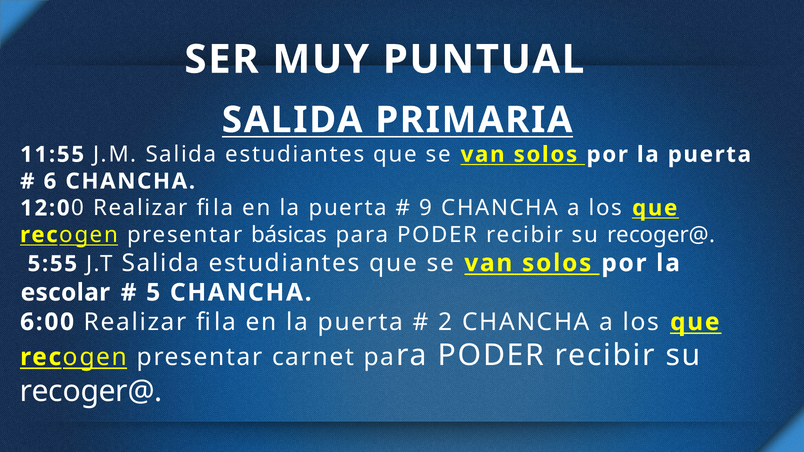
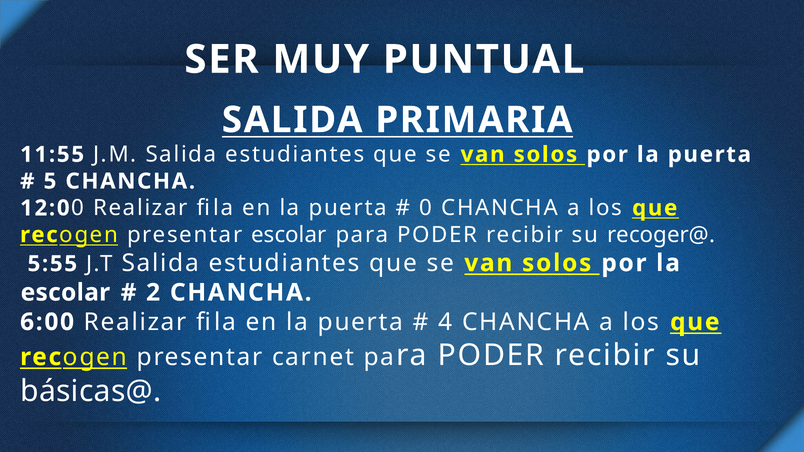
6: 6 -> 5
9 at (426, 208): 9 -> 0
presentar básicas: básicas -> escolar
5: 5 -> 2
2: 2 -> 4
recoger@ at (91, 392): recoger@ -> básicas@
